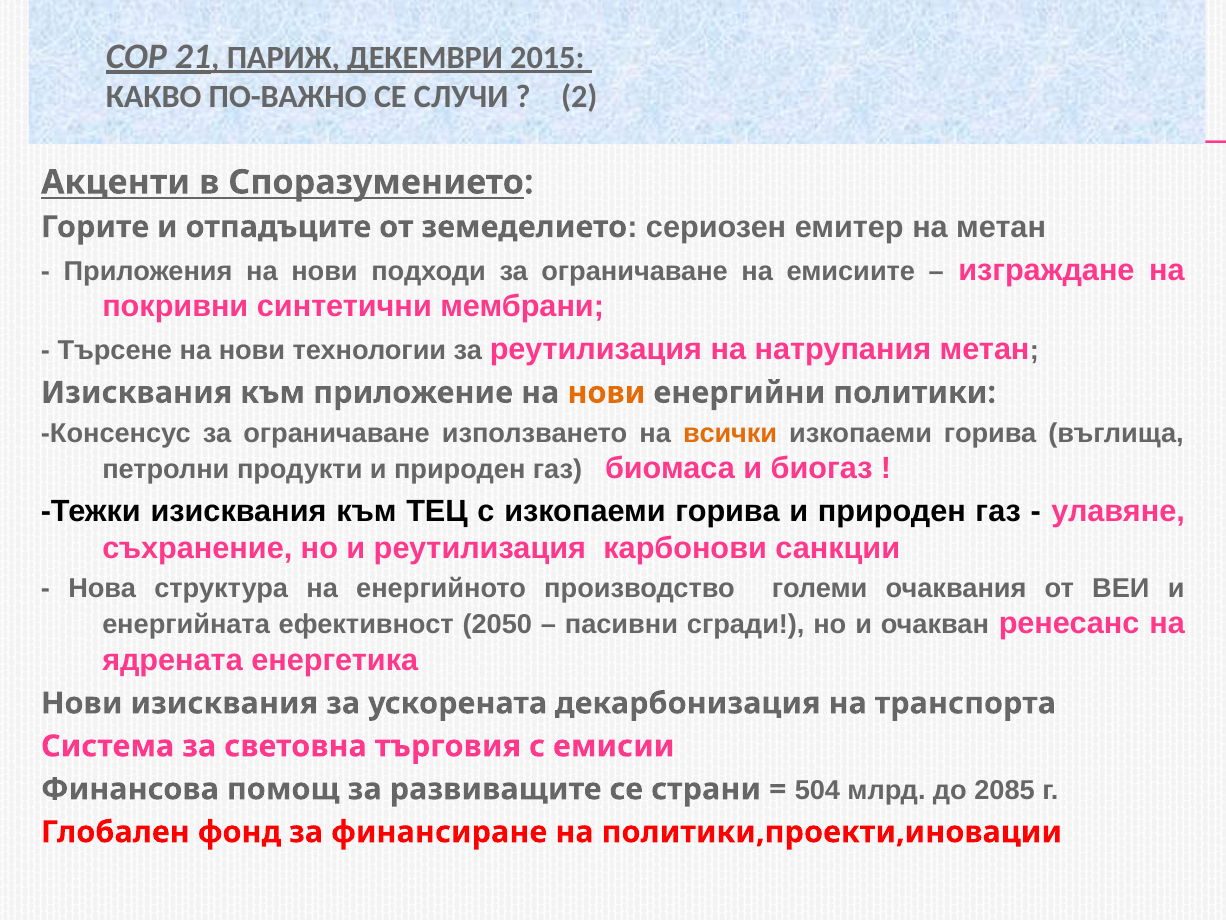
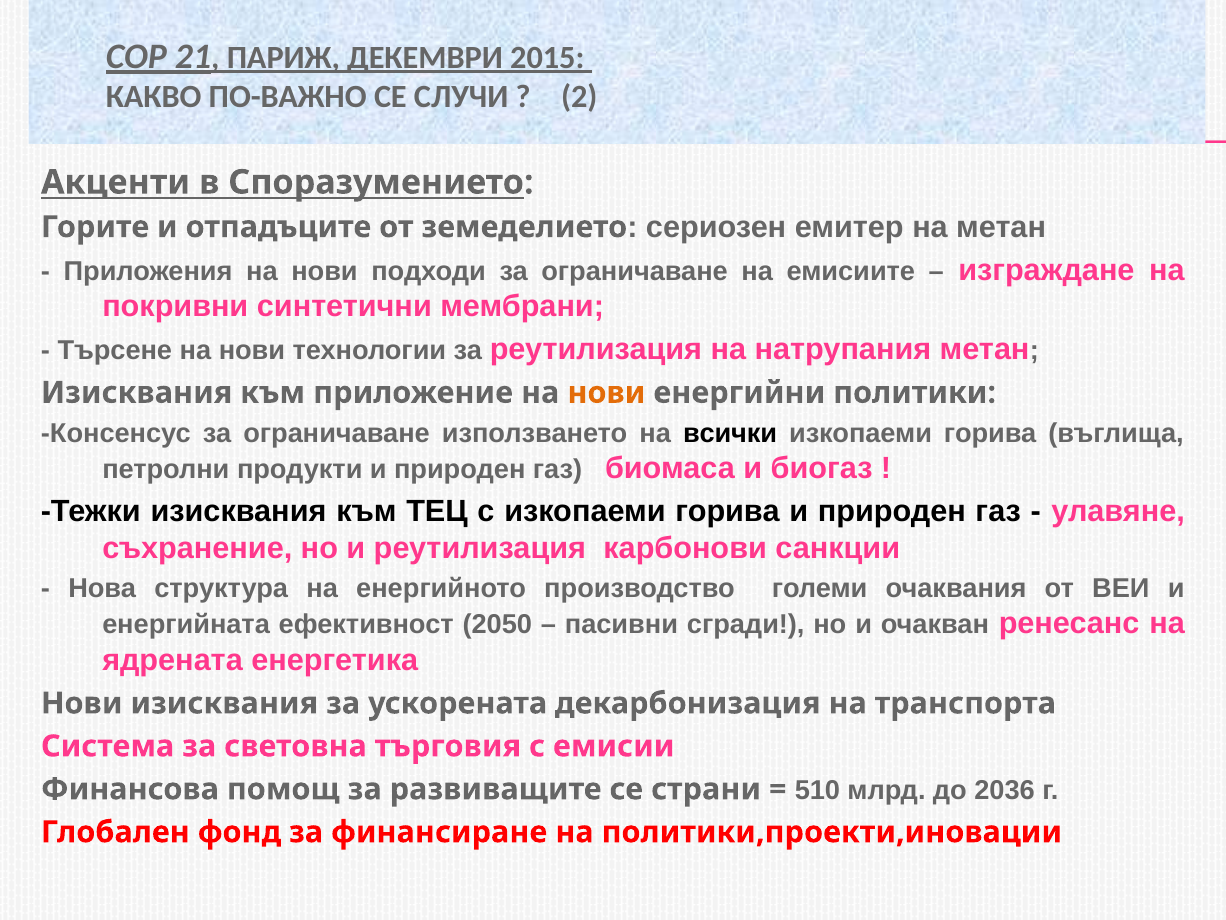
всички colour: orange -> black
504: 504 -> 510
2085: 2085 -> 2036
